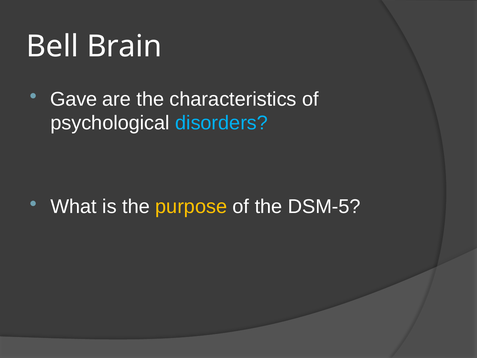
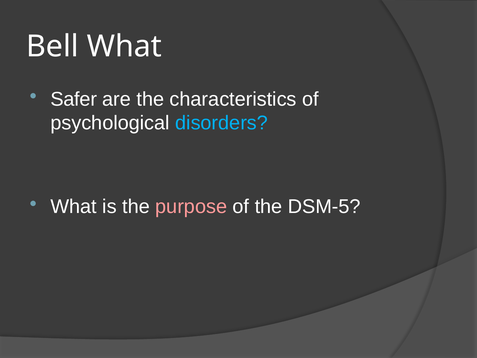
Bell Brain: Brain -> What
Gave: Gave -> Safer
purpose colour: yellow -> pink
